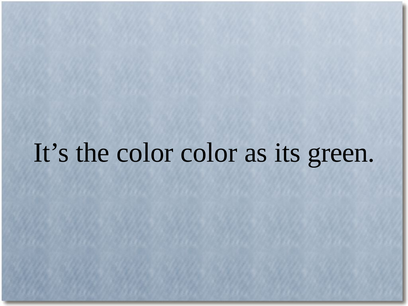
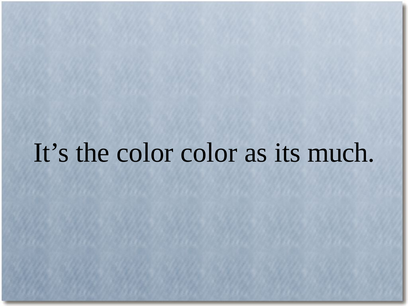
green: green -> much
